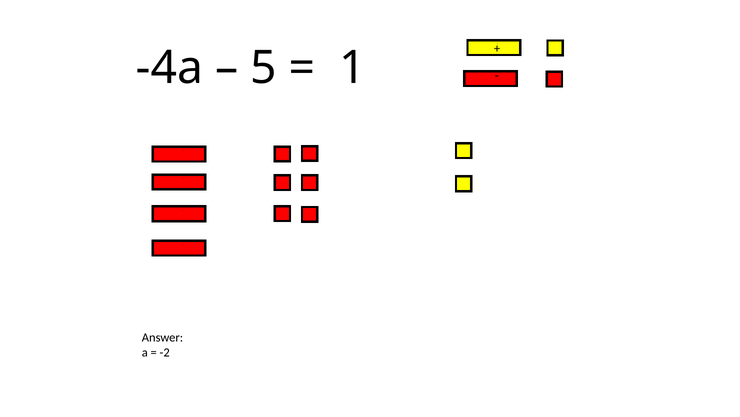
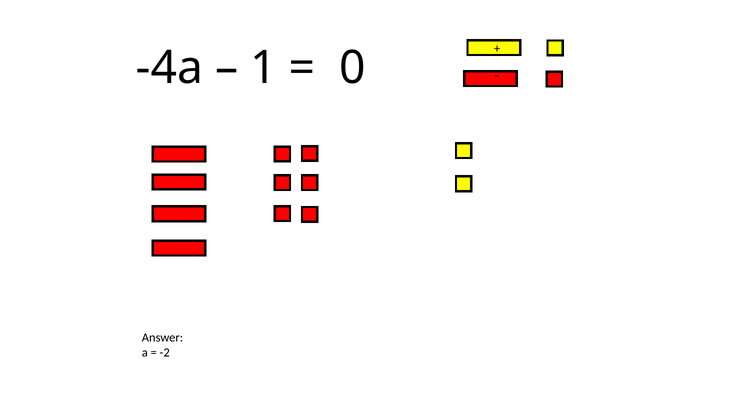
5: 5 -> 1
1: 1 -> 0
